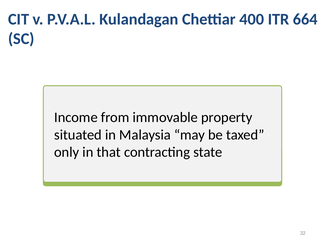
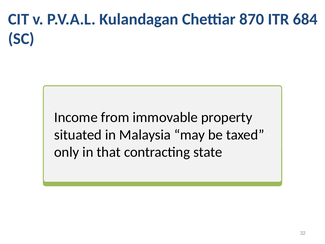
400: 400 -> 870
664: 664 -> 684
